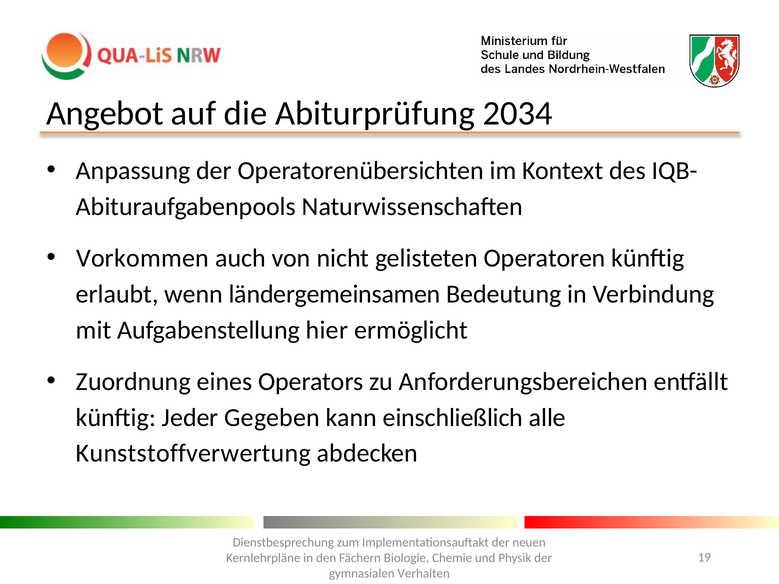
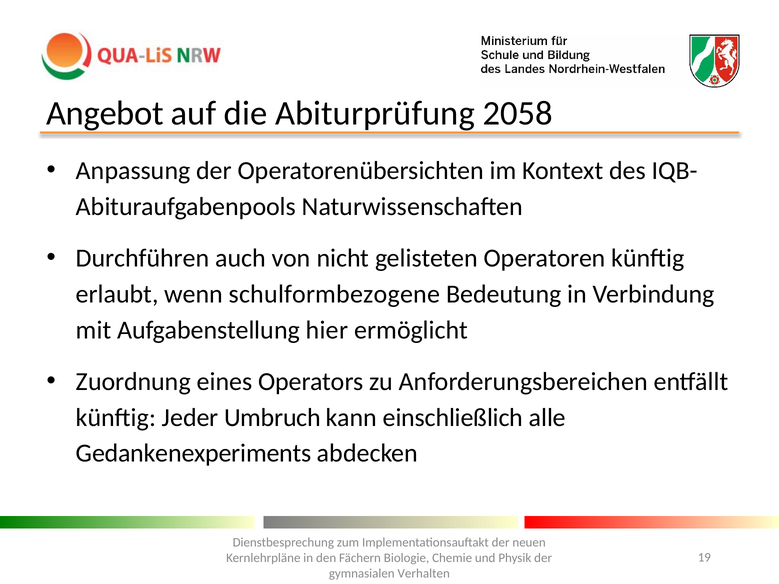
2034: 2034 -> 2058
Vorkommen: Vorkommen -> Durchführen
ländergemeinsamen: ländergemeinsamen -> schulformbezogene
Gegeben: Gegeben -> Umbruch
Kunststoffverwertung: Kunststoffverwertung -> Gedankenexperiments
